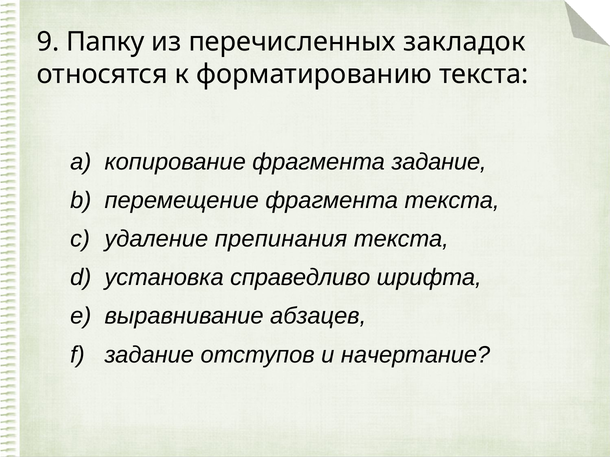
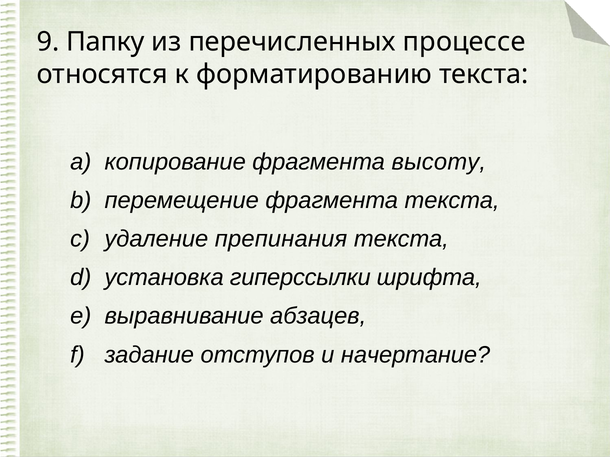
закладок: закладок -> процессе
фрагмента задание: задание -> высоту
справедливо: справедливо -> гиперссылки
